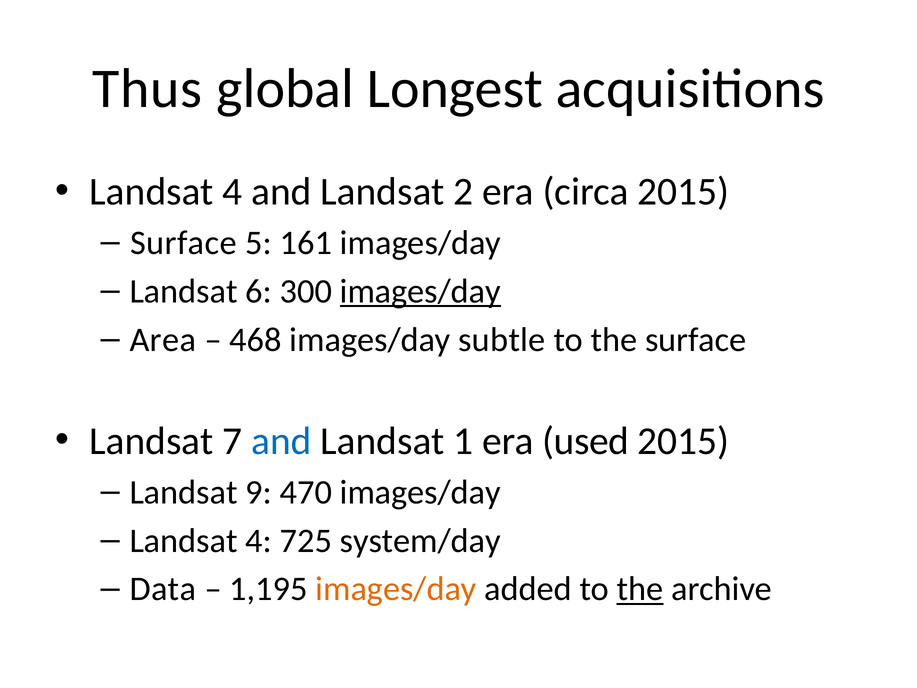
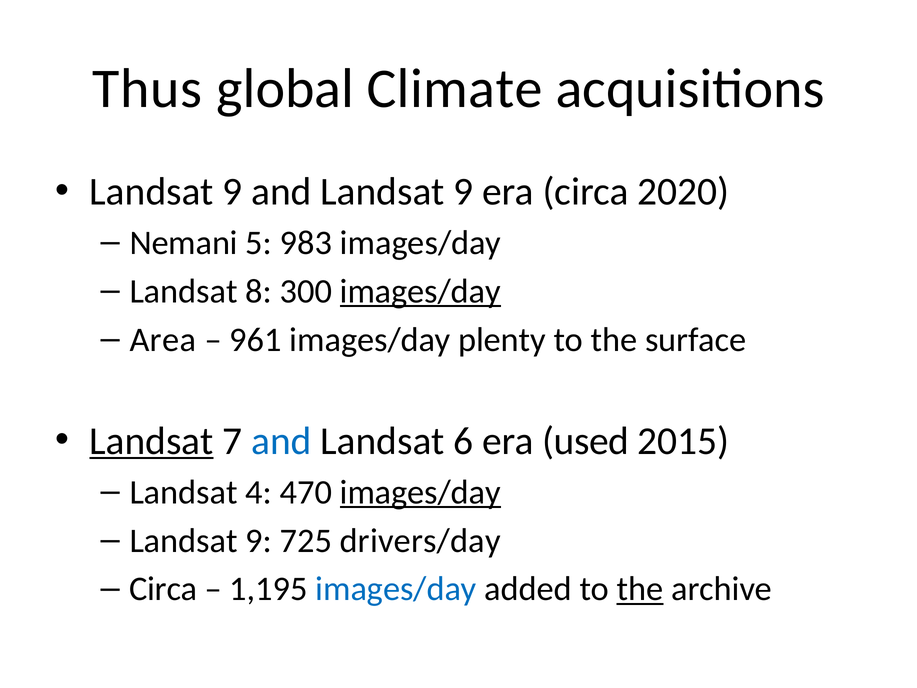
Longest: Longest -> Climate
4 at (232, 192): 4 -> 9
and Landsat 2: 2 -> 9
circa 2015: 2015 -> 2020
Surface at (183, 243): Surface -> Nemani
161: 161 -> 983
6: 6 -> 8
468: 468 -> 961
subtle: subtle -> plenty
Landsat at (151, 441) underline: none -> present
1: 1 -> 6
9: 9 -> 4
images/day at (420, 492) underline: none -> present
4 at (259, 540): 4 -> 9
system/day: system/day -> drivers/day
Data at (163, 589): Data -> Circa
images/day at (396, 589) colour: orange -> blue
